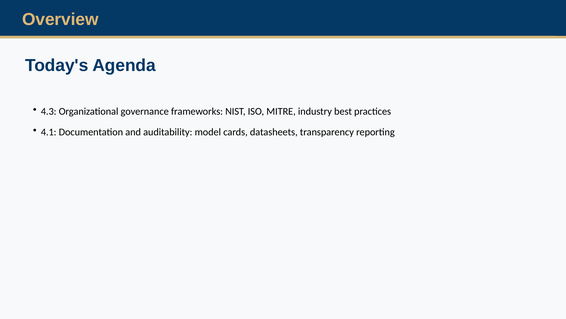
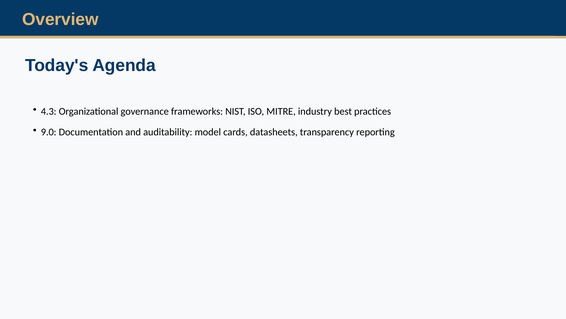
4.1: 4.1 -> 9.0
